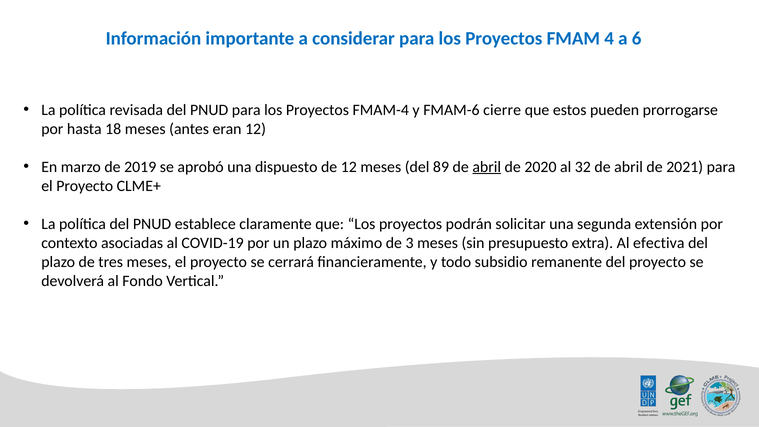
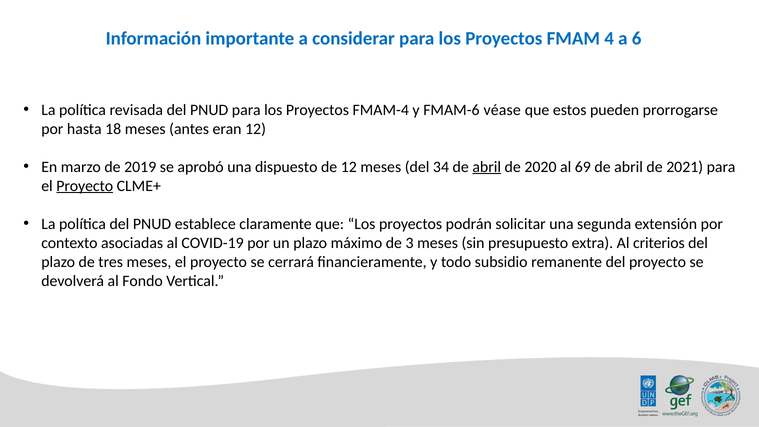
cierre: cierre -> véase
89: 89 -> 34
32: 32 -> 69
Proyecto at (85, 186) underline: none -> present
efectiva: efectiva -> criterios
